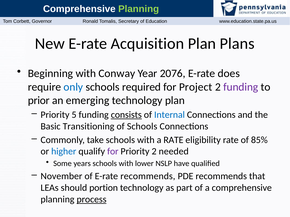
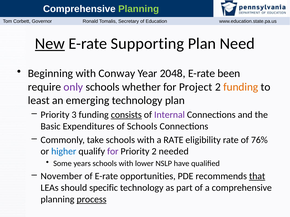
New underline: none -> present
Acquisition: Acquisition -> Supporting
Plans: Plans -> Need
2076: 2076 -> 2048
does: does -> been
only colour: blue -> purple
required: required -> whether
funding at (241, 87) colour: purple -> orange
prior: prior -> least
5: 5 -> 3
Internal colour: blue -> purple
Transitioning: Transitioning -> Expenditures
85%: 85% -> 76%
E-rate recommends: recommends -> opportunities
that underline: none -> present
portion: portion -> specific
